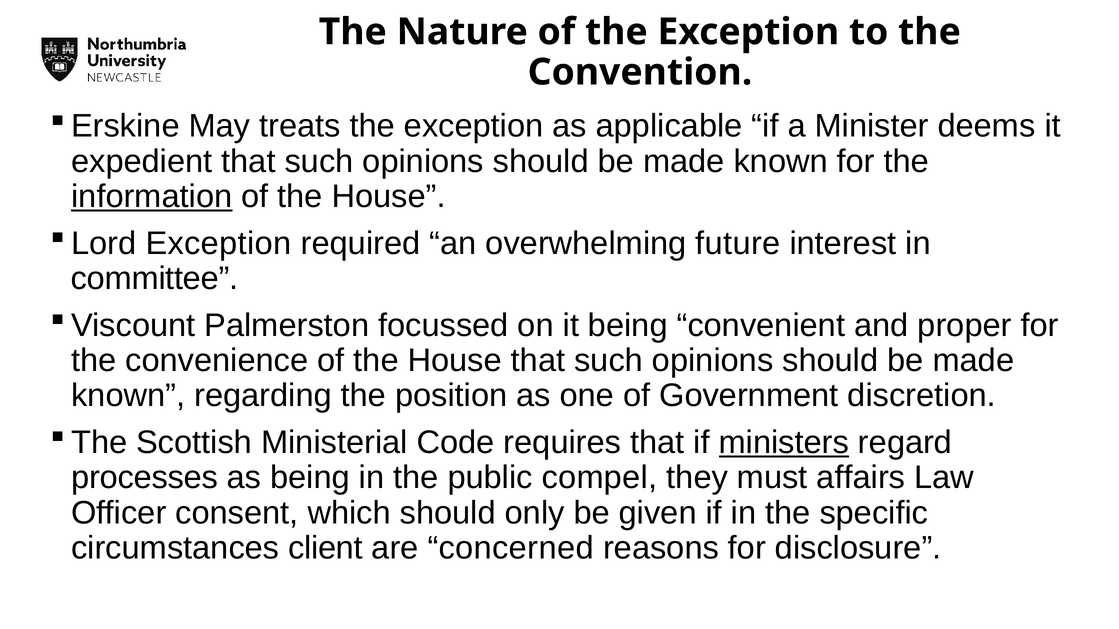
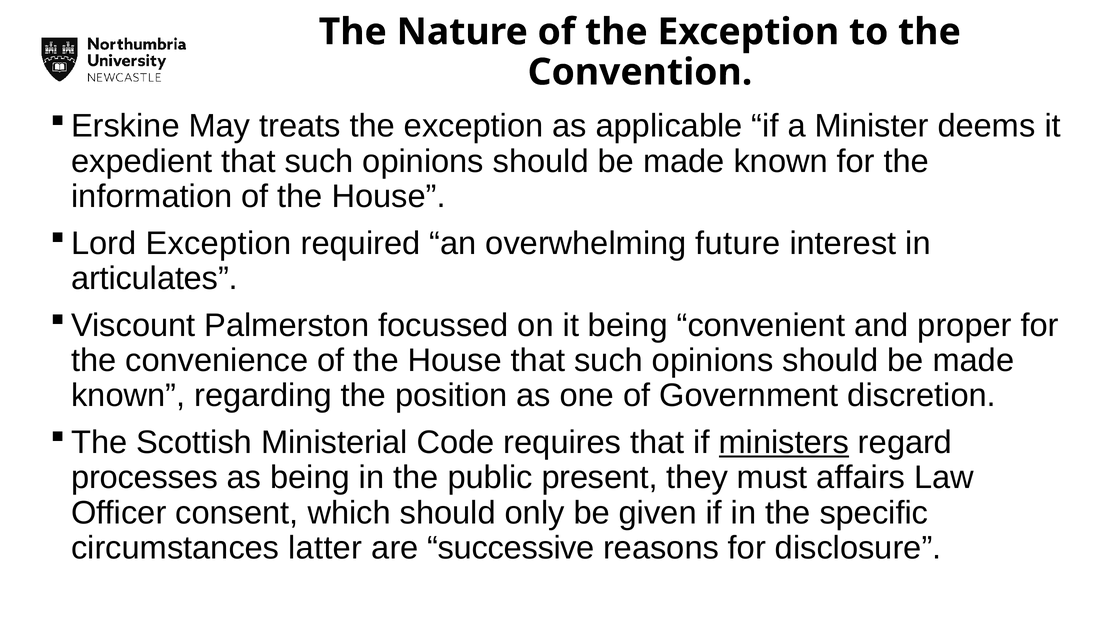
information underline: present -> none
committee: committee -> articulates
compel: compel -> present
client: client -> latter
concerned: concerned -> successive
